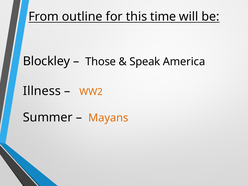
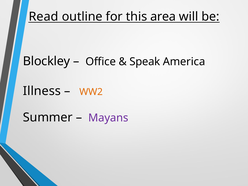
From: From -> Read
time: time -> area
Those: Those -> Office
Mayans colour: orange -> purple
